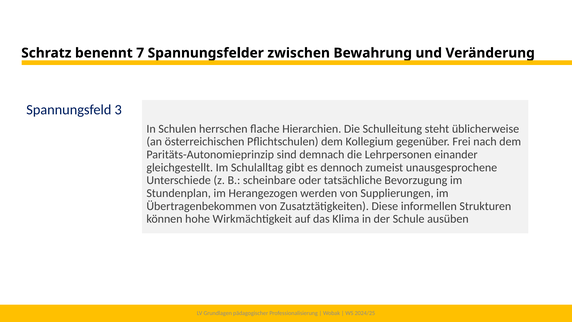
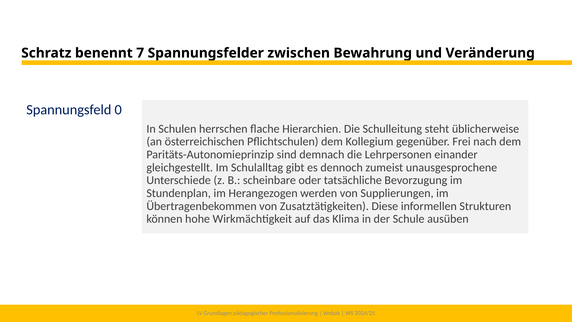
3: 3 -> 0
